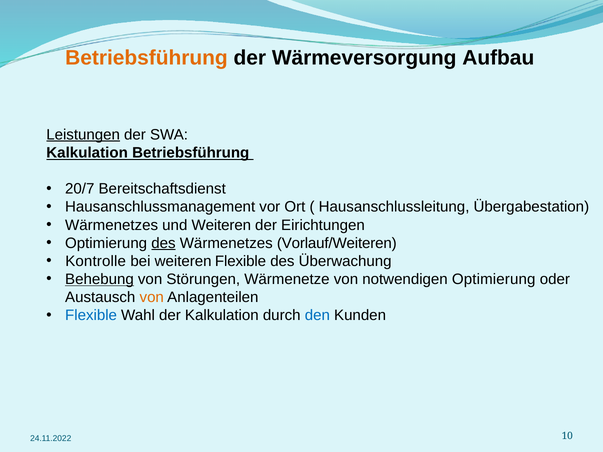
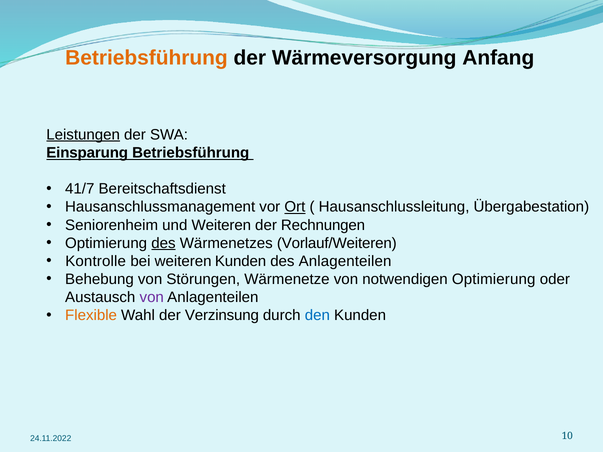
Aufbau: Aufbau -> Anfang
Kalkulation at (87, 153): Kalkulation -> Einsparung
20/7: 20/7 -> 41/7
Ort underline: none -> present
Wärmenetzes at (112, 225): Wärmenetzes -> Seniorenheim
Eirichtungen: Eirichtungen -> Rechnungen
weiteren Flexible: Flexible -> Kunden
des Überwachung: Überwachung -> Anlagenteilen
Behebung underline: present -> none
von at (152, 298) colour: orange -> purple
Flexible at (91, 316) colour: blue -> orange
der Kalkulation: Kalkulation -> Verzinsung
